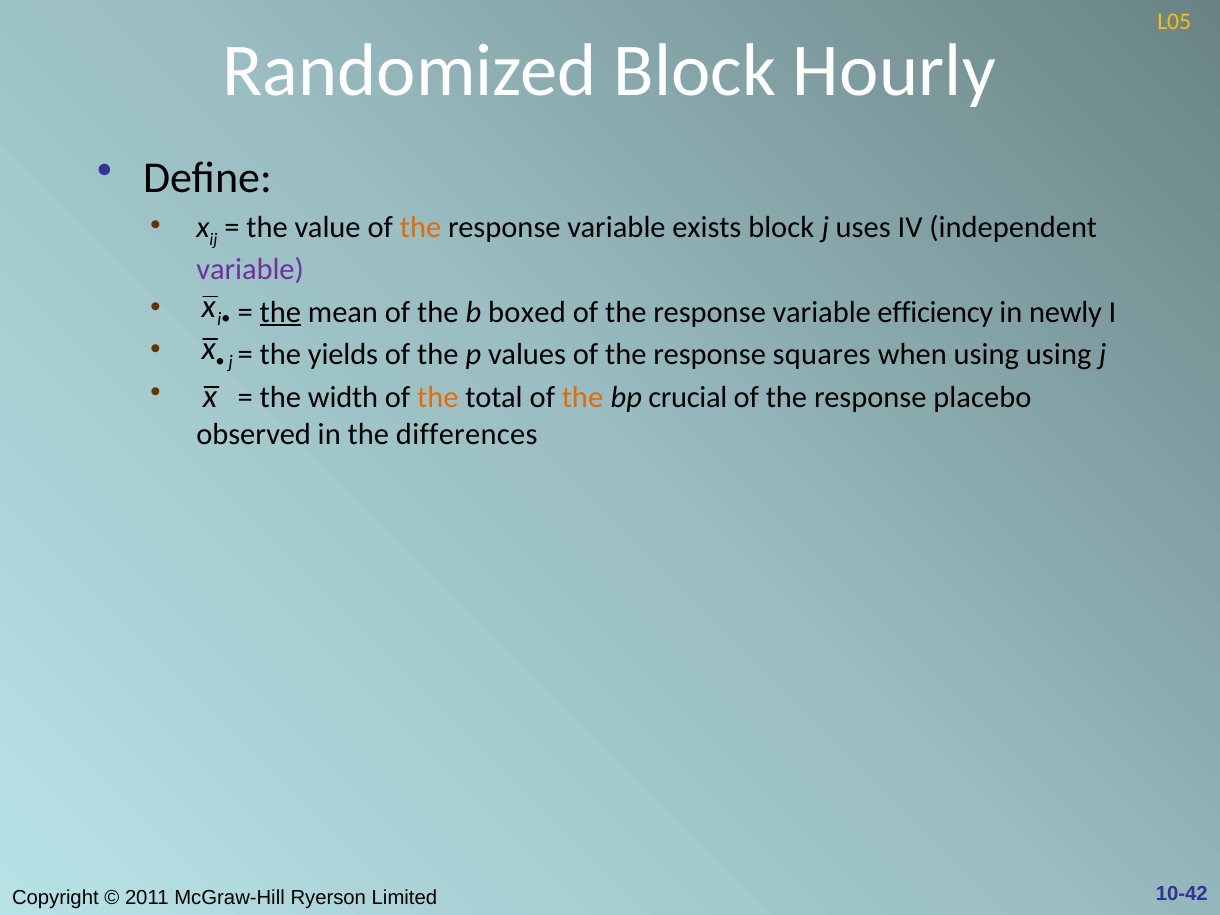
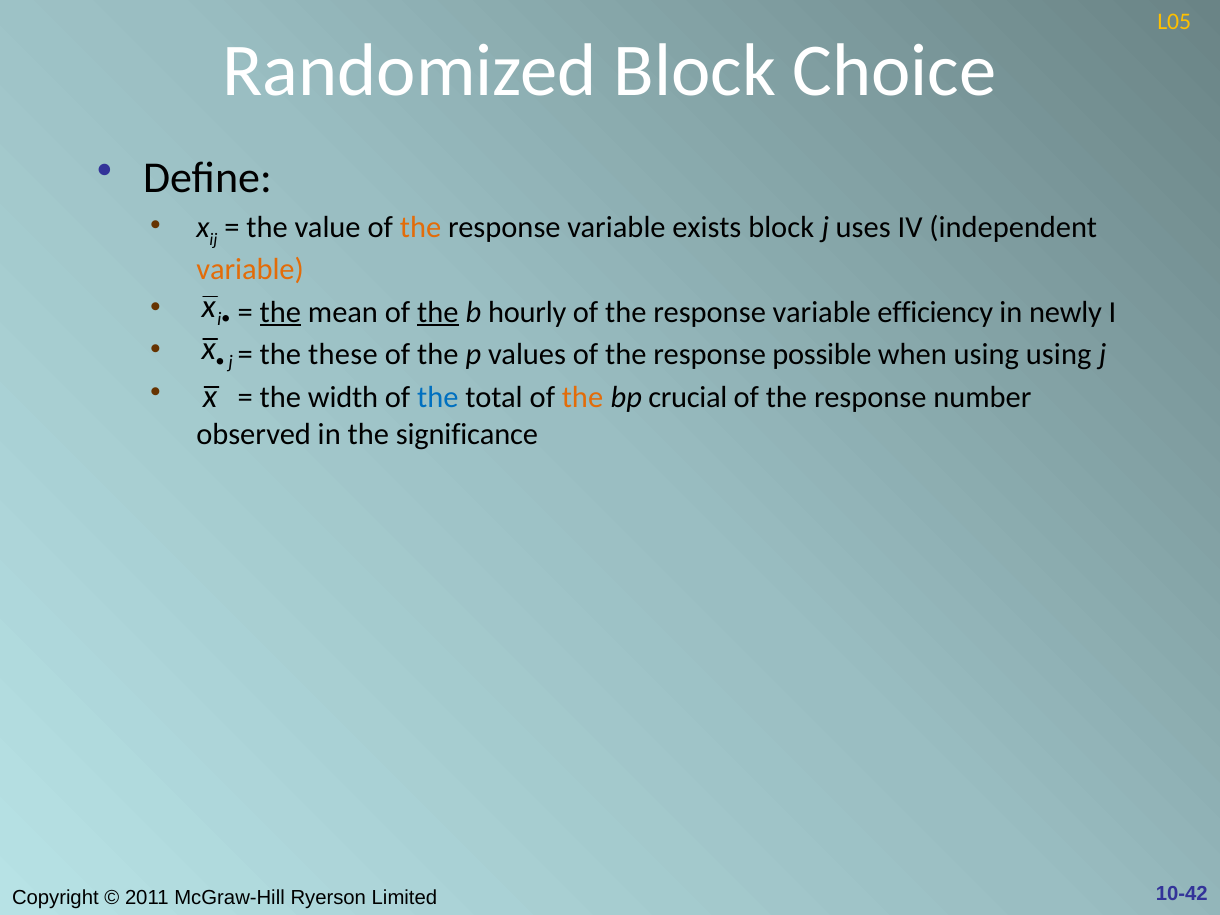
Hourly: Hourly -> Choice
variable at (250, 269) colour: purple -> orange
the at (438, 312) underline: none -> present
boxed: boxed -> hourly
yields: yields -> these
squares: squares -> possible
the at (438, 397) colour: orange -> blue
placebo: placebo -> number
differences: differences -> significance
